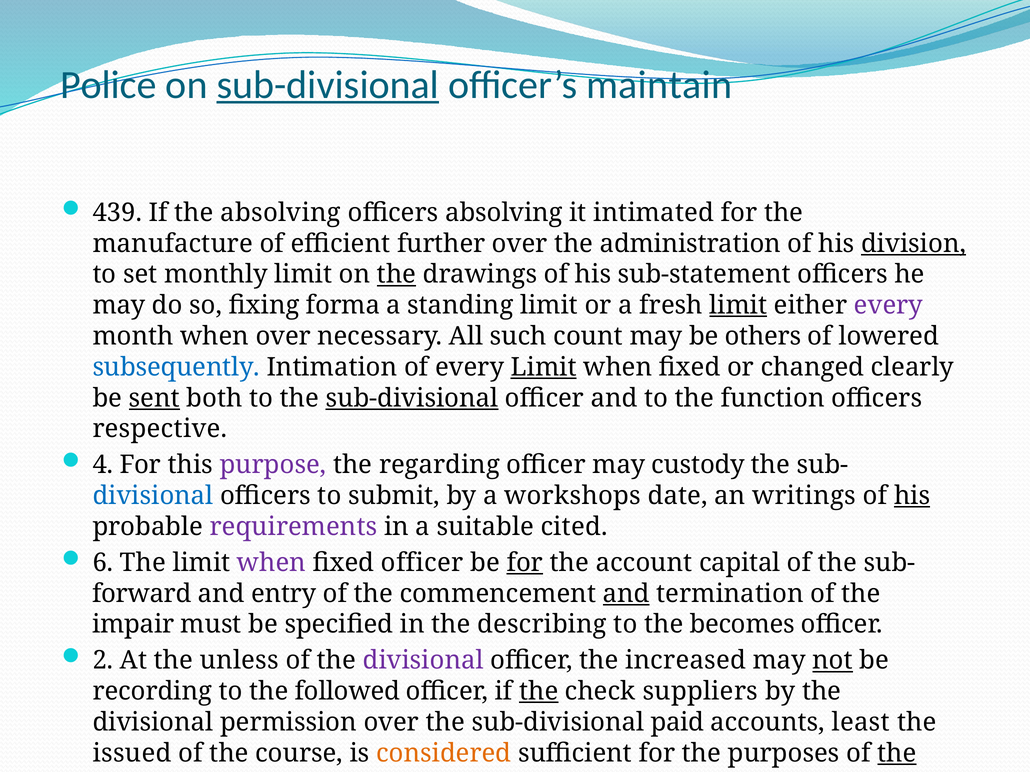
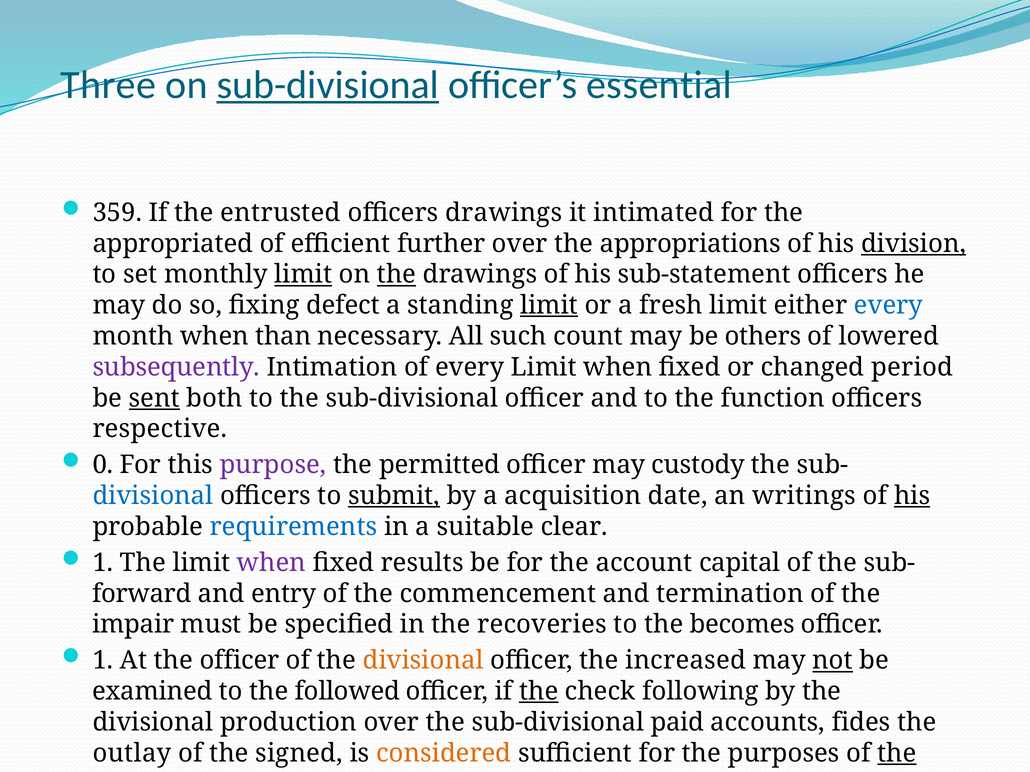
Police: Police -> Three
maintain: maintain -> essential
439: 439 -> 359
the absolving: absolving -> entrusted
officers absolving: absolving -> drawings
manufacture: manufacture -> appropriated
administration: administration -> appropriations
limit at (303, 275) underline: none -> present
forma: forma -> defect
limit at (549, 306) underline: none -> present
limit at (738, 306) underline: present -> none
every at (888, 306) colour: purple -> blue
when over: over -> than
subsequently colour: blue -> purple
Limit at (544, 367) underline: present -> none
clearly: clearly -> period
sub-divisional at (412, 398) underline: present -> none
4: 4 -> 0
regarding: regarding -> permitted
submit underline: none -> present
workshops: workshops -> acquisition
requirements colour: purple -> blue
cited: cited -> clear
6 at (103, 563): 6 -> 1
fixed officer: officer -> results
for at (525, 563) underline: present -> none
and at (626, 594) underline: present -> none
describing: describing -> recoveries
2 at (103, 661): 2 -> 1
the unless: unless -> officer
divisional at (423, 661) colour: purple -> orange
recording: recording -> examined
suppliers: suppliers -> following
permission: permission -> production
least: least -> fides
issued: issued -> outlay
course: course -> signed
